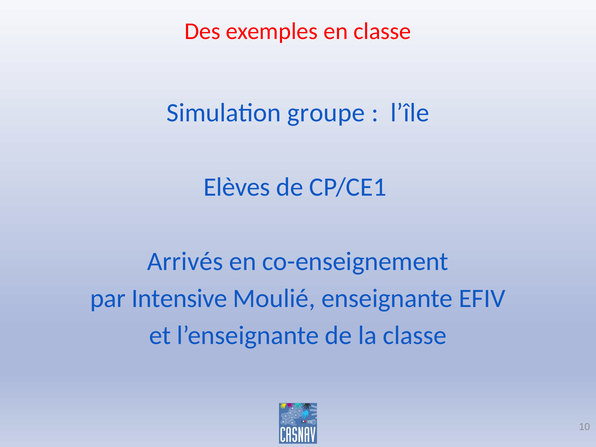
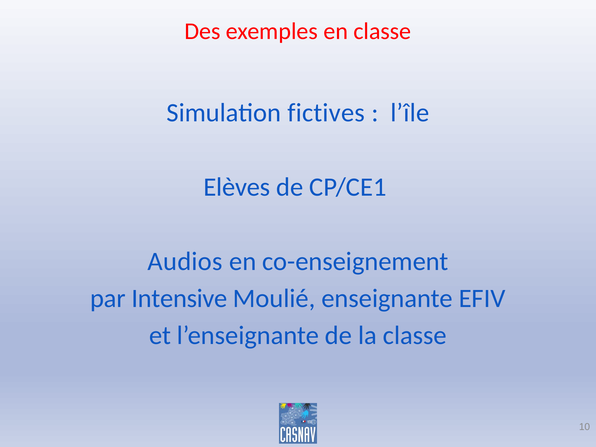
groupe: groupe -> fictives
Arrivés: Arrivés -> Audios
